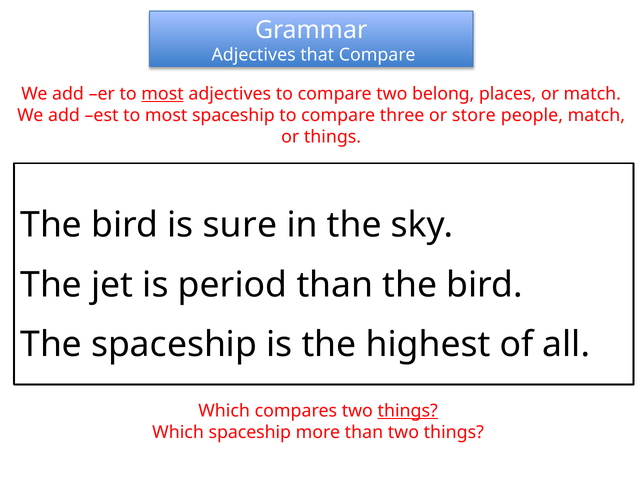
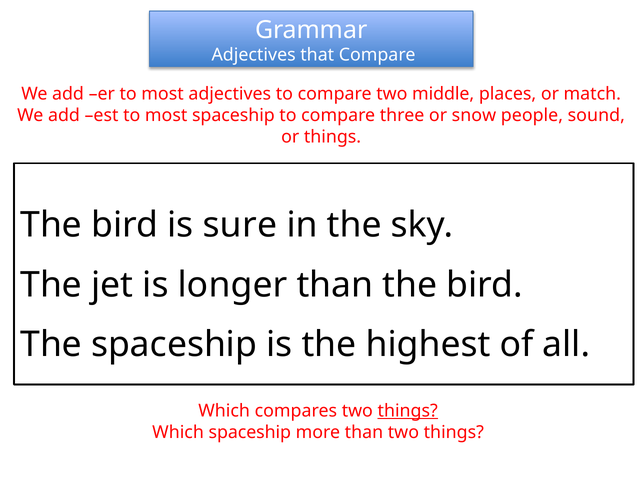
most at (163, 94) underline: present -> none
belong: belong -> middle
store: store -> snow
people match: match -> sound
period: period -> longer
